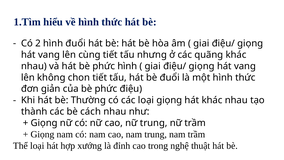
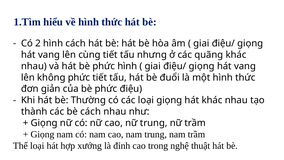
hình đuổi: đuổi -> cách
không chọn: chọn -> phức
